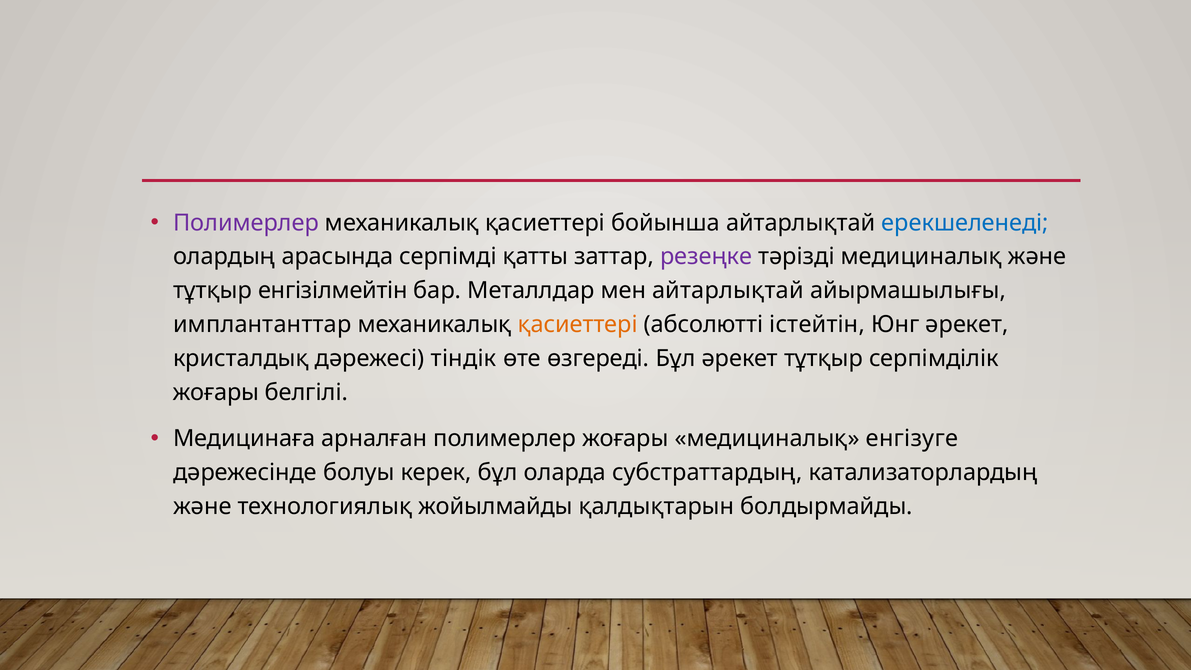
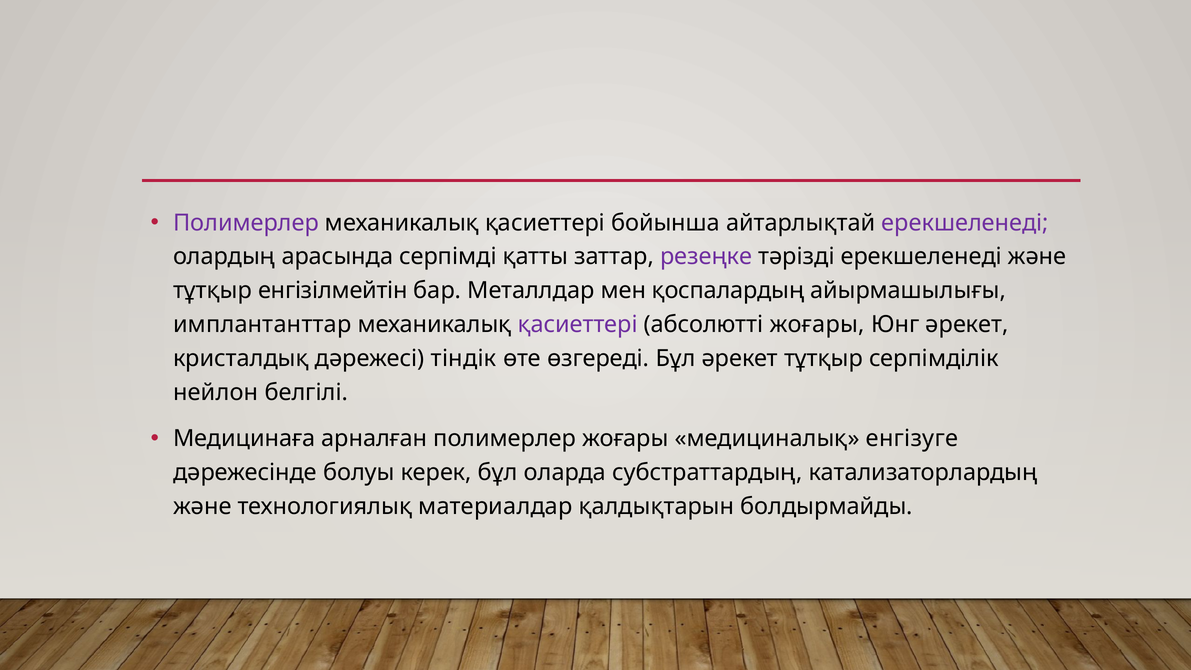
ерекшеленеді at (965, 223) colour: blue -> purple
тәрізді медициналық: медициналық -> ерекшеленеді
мен айтарлықтай: айтарлықтай -> қоспалардың
қасиеттері at (578, 324) colour: orange -> purple
абсолютті істейтін: істейтін -> жоғары
жоғары at (216, 392): жоғары -> нейлон
жойылмайды: жойылмайды -> материалдар
